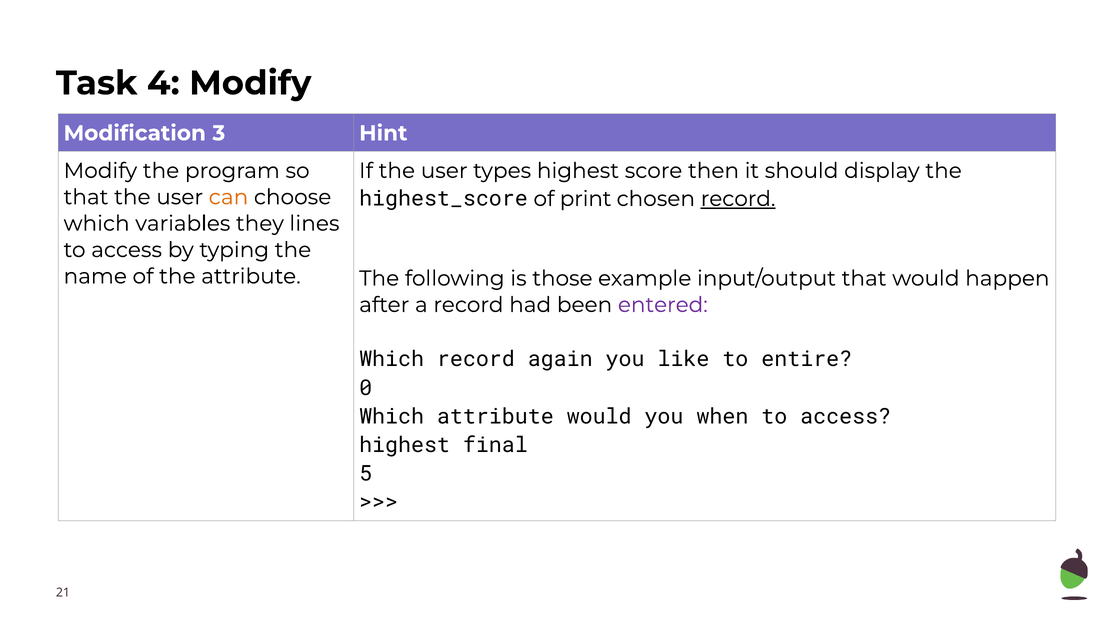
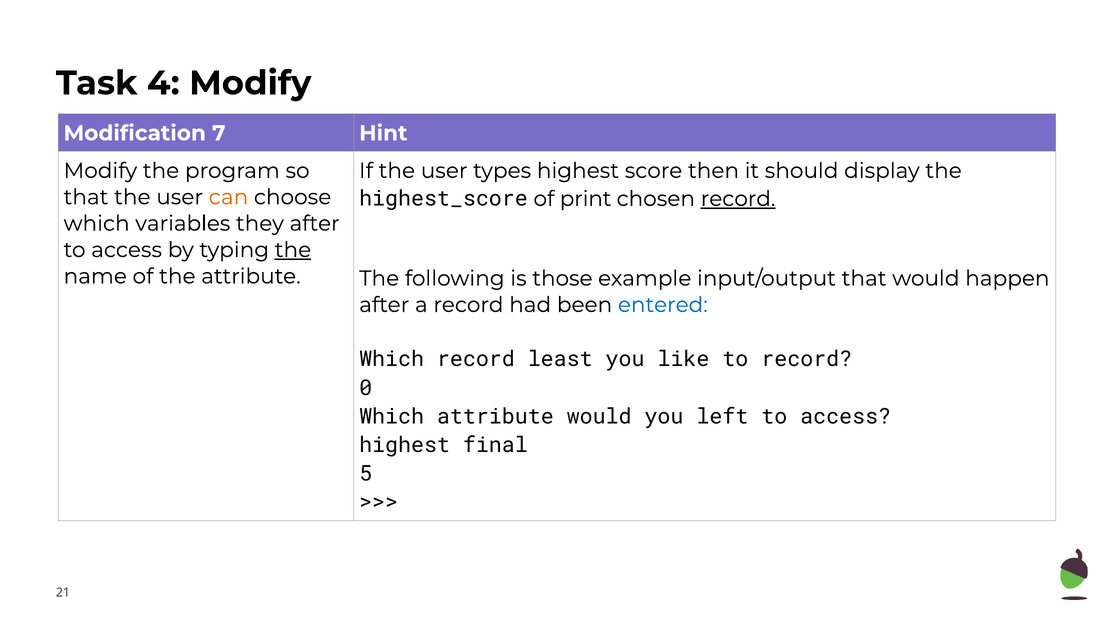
3: 3 -> 7
they lines: lines -> after
the at (293, 250) underline: none -> present
entered colour: purple -> blue
again: again -> least
to entire: entire -> record
when: when -> left
